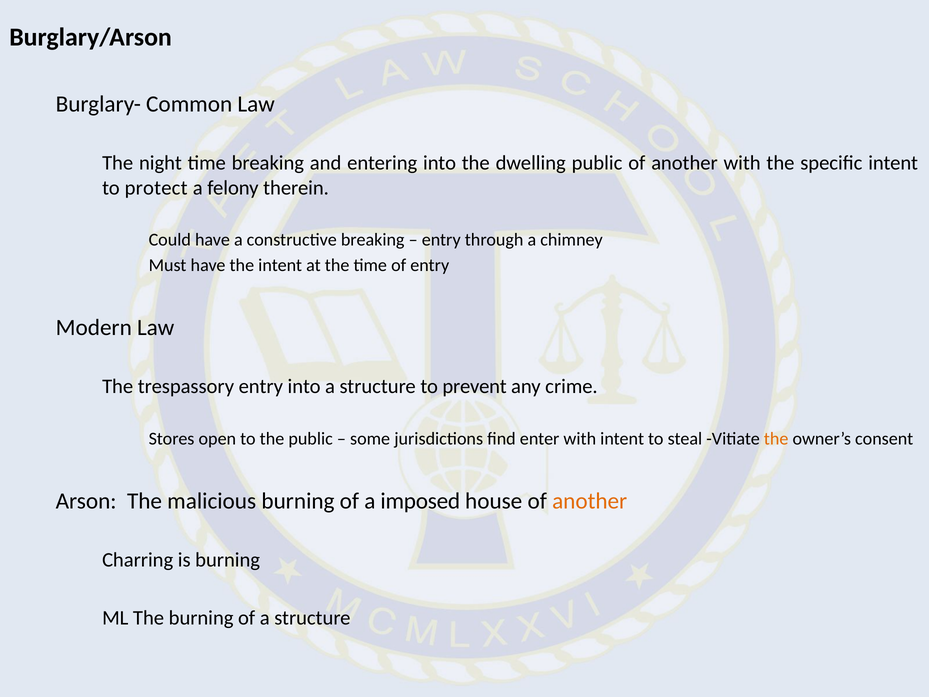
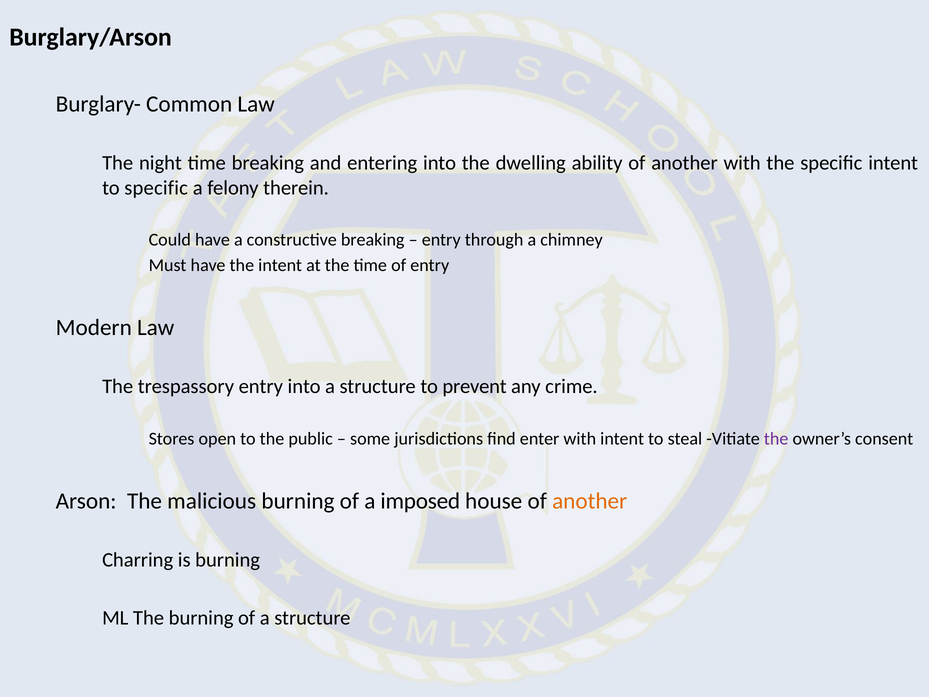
dwelling public: public -> ability
to protect: protect -> specific
the at (776, 438) colour: orange -> purple
